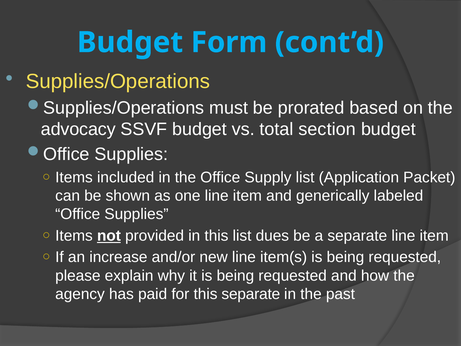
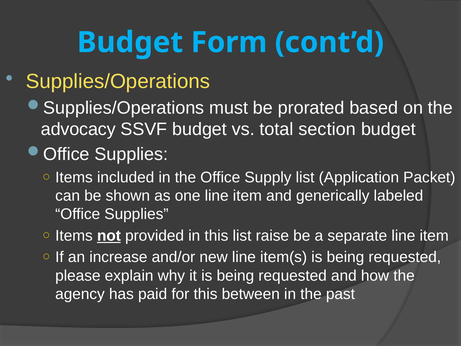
dues: dues -> raise
this separate: separate -> between
